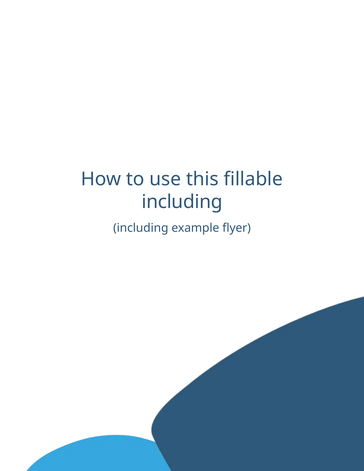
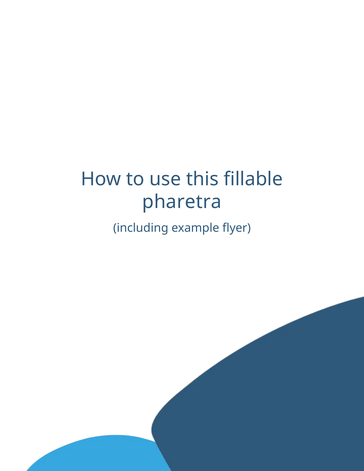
including at (182, 202): including -> pharetra
